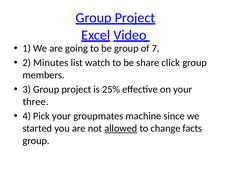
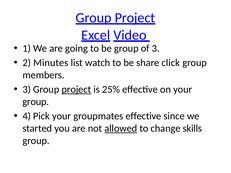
of 7: 7 -> 3
project at (76, 90) underline: none -> present
three at (36, 102): three -> group
groupmates machine: machine -> effective
facts: facts -> skills
